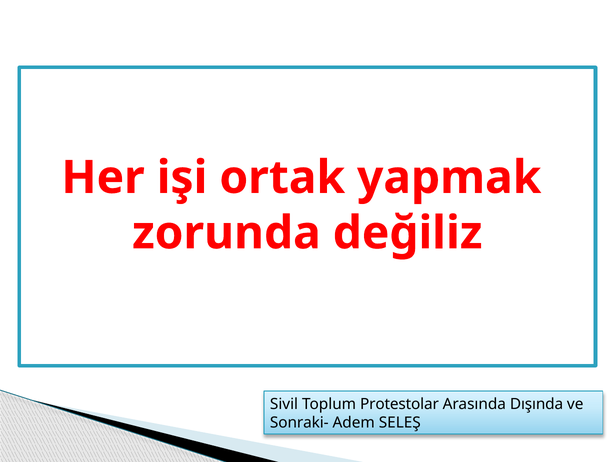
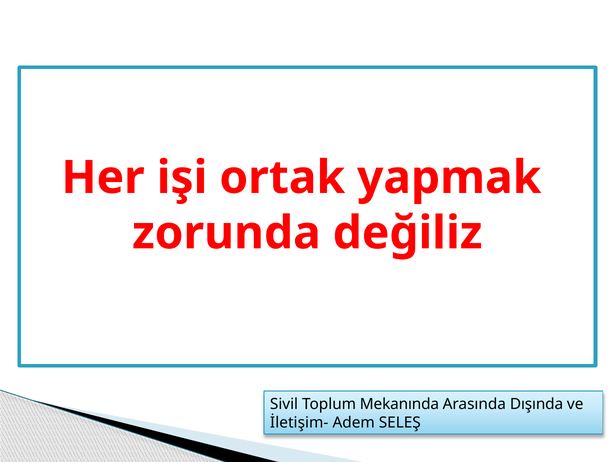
Protestolar: Protestolar -> Mekanında
Sonraki-: Sonraki- -> İletişim-
